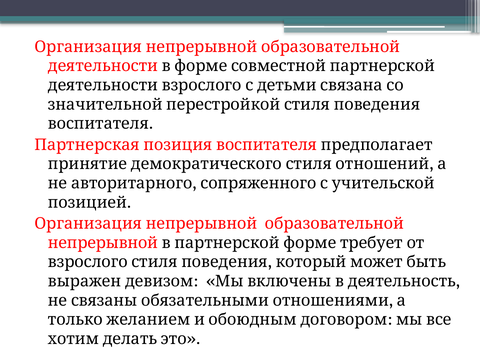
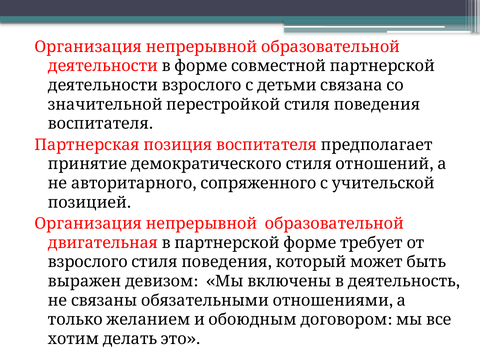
непрерывной: непрерывной -> двигательная
